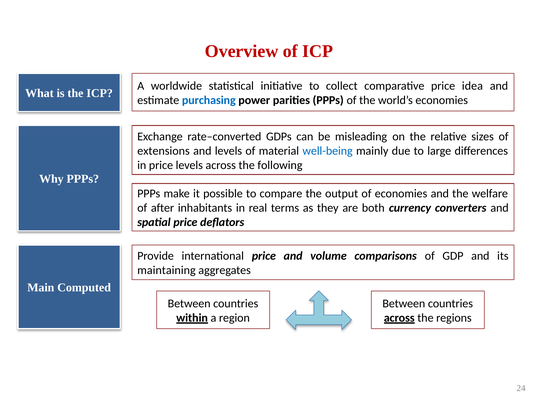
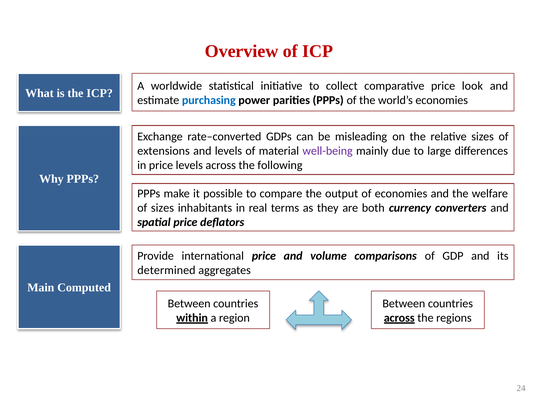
idea: idea -> look
well-being colour: blue -> purple
of after: after -> sizes
maintaining: maintaining -> determined
